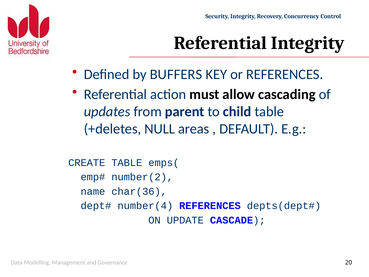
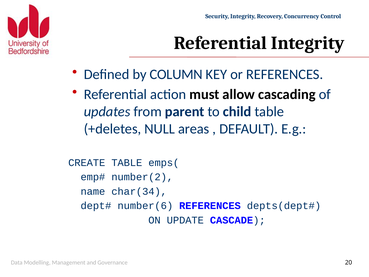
BUFFERS: BUFFERS -> COLUMN
char(36: char(36 -> char(34
number(4: number(4 -> number(6
